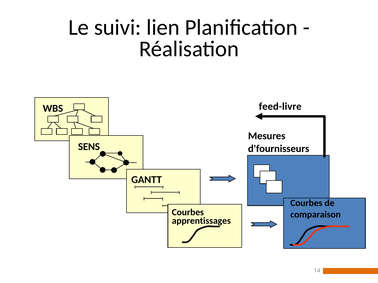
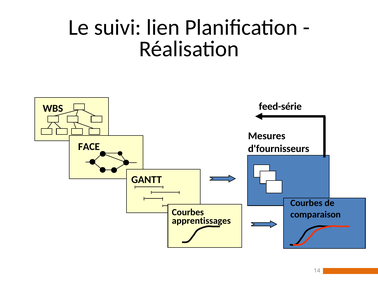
feed-livre: feed-livre -> feed-série
SENS: SENS -> FACE
